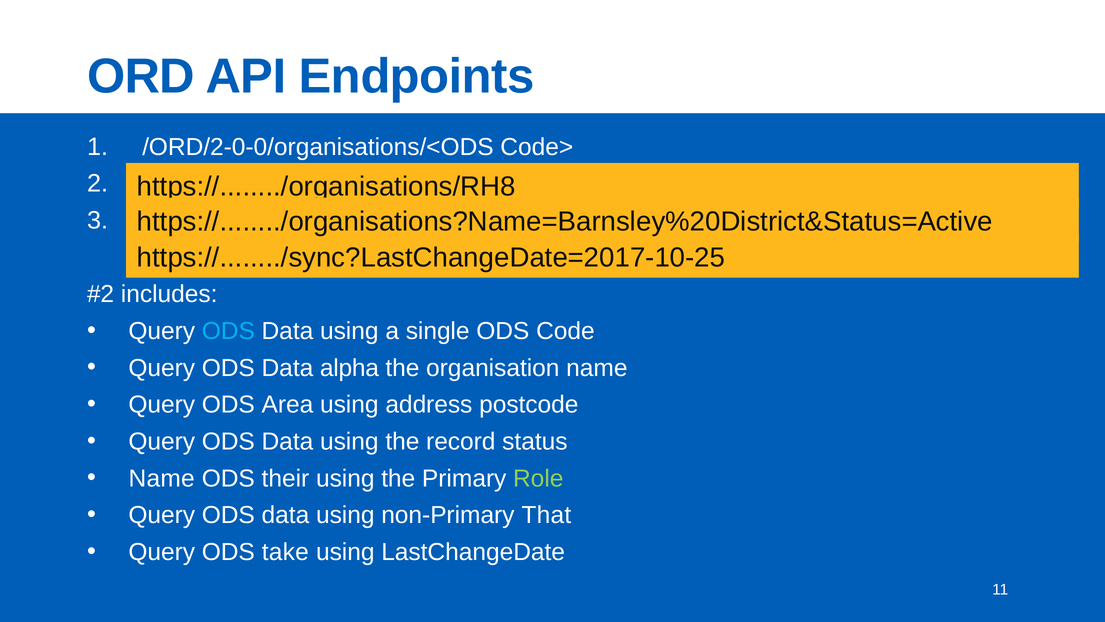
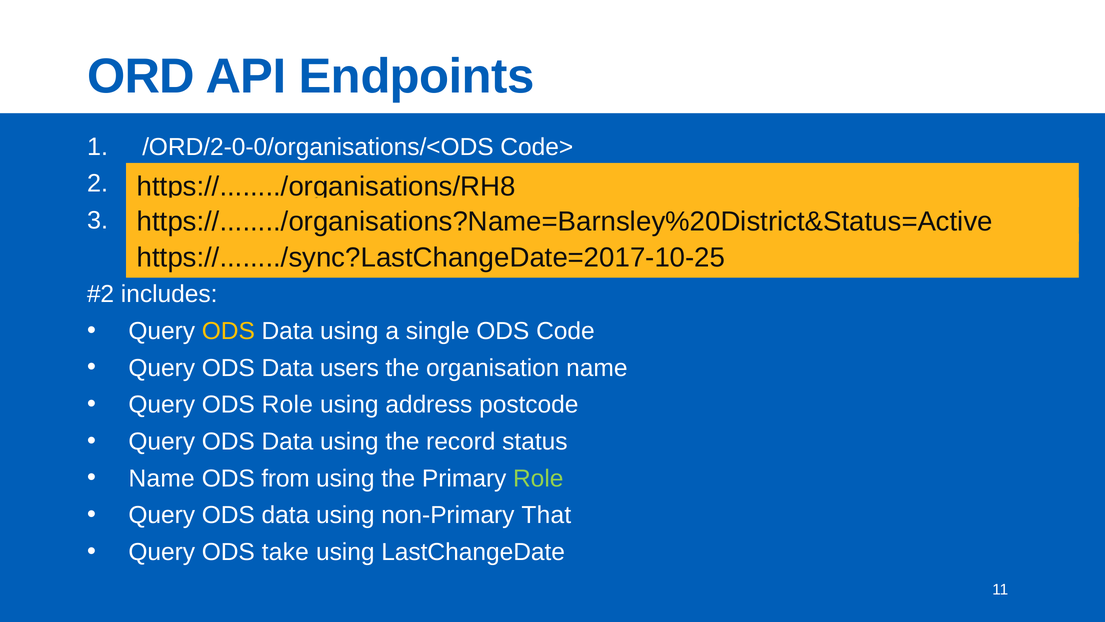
ODS at (228, 331) colour: light blue -> yellow
alpha: alpha -> users
ODS Area: Area -> Role
their: their -> from
